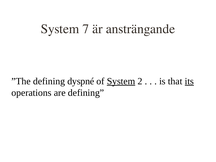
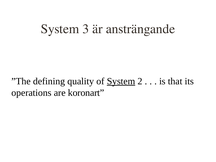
7: 7 -> 3
dyspné: dyspné -> quality
its underline: present -> none
are defining: defining -> koronart
